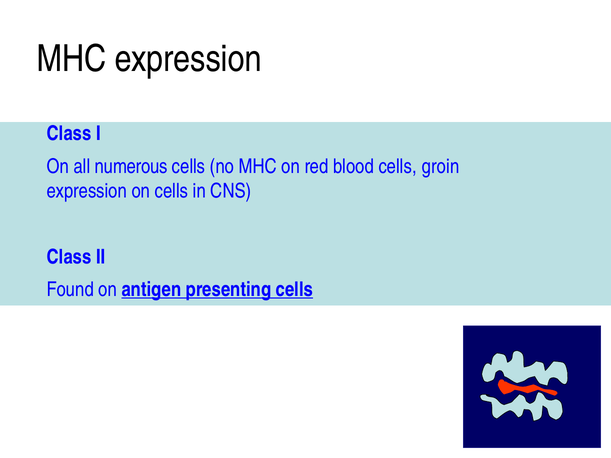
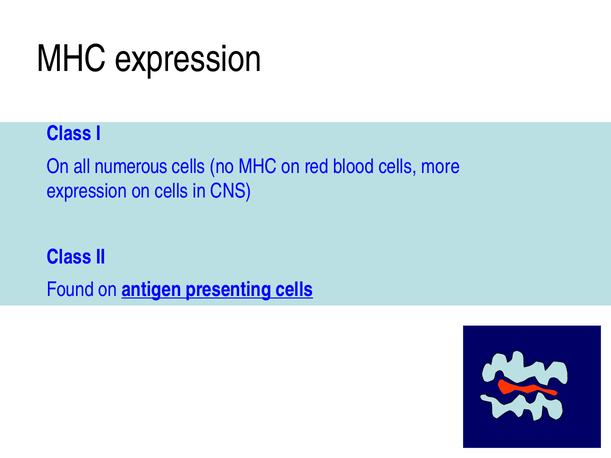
groin: groin -> more
